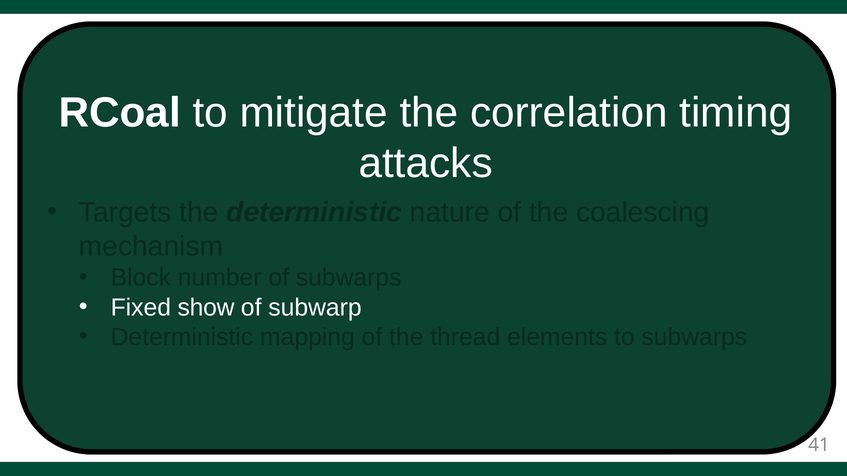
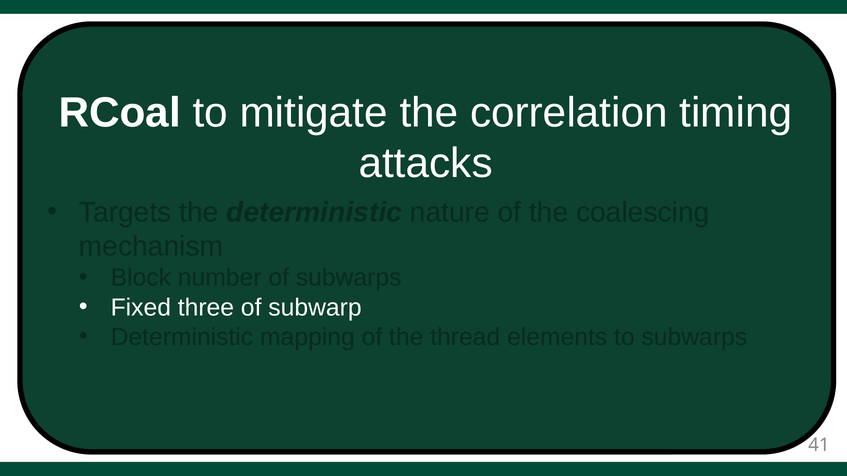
show: show -> three
